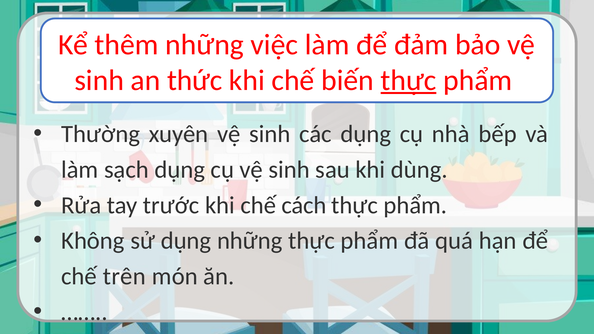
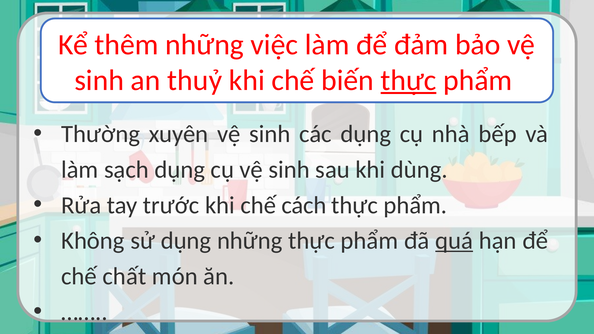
thức: thức -> thuỷ
quá underline: none -> present
trên: trên -> chất
